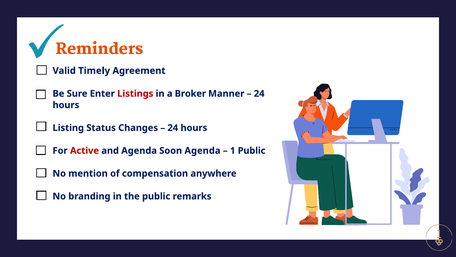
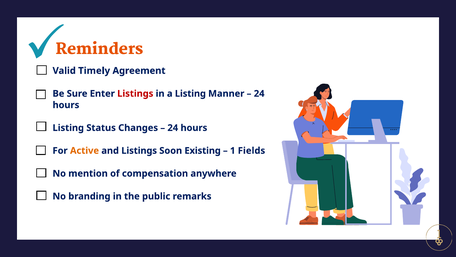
a Broker: Broker -> Listing
Active colour: red -> orange
and Agenda: Agenda -> Listings
Soon Agenda: Agenda -> Existing
1 Public: Public -> Fields
